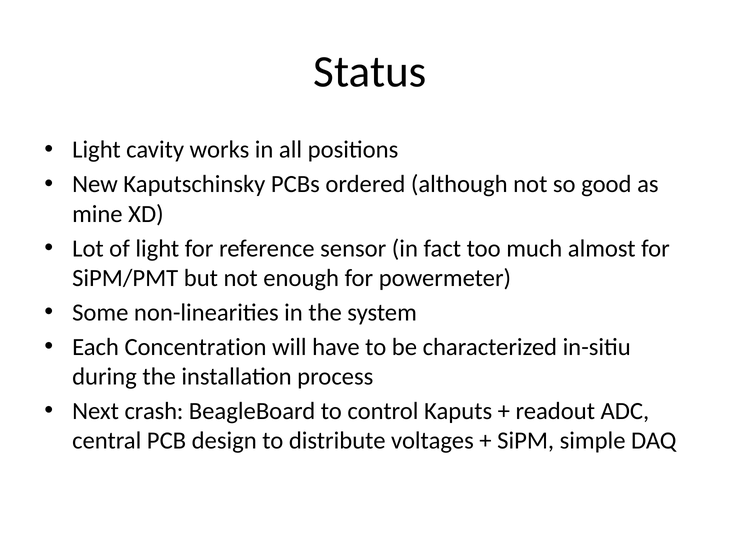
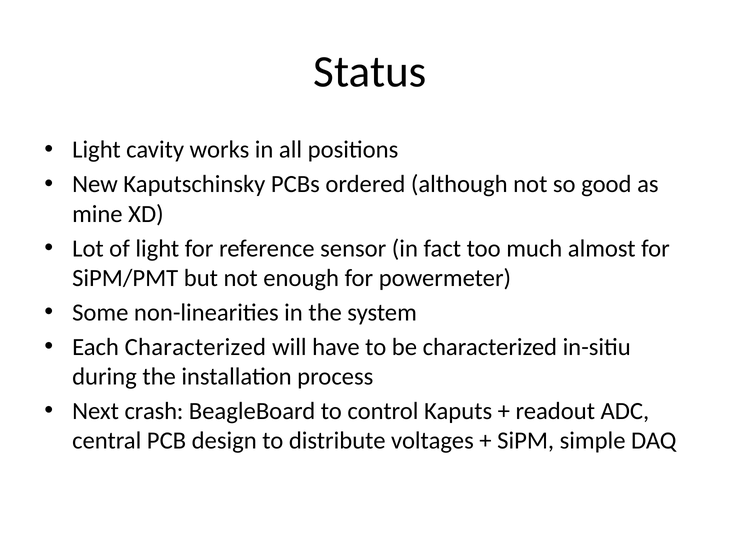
Each Concentration: Concentration -> Characterized
